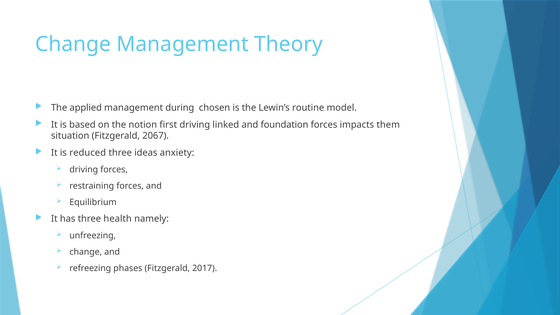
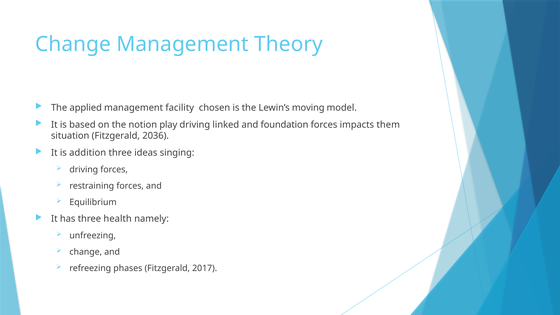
during: during -> facility
routine: routine -> moving
first: first -> play
2067: 2067 -> 2036
reduced: reduced -> addition
anxiety: anxiety -> singing
